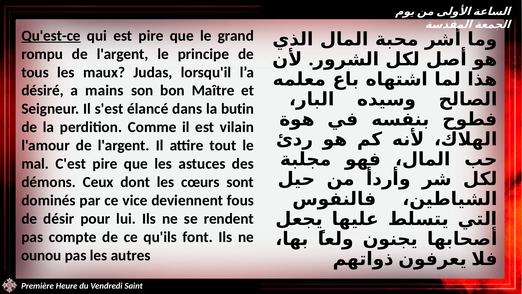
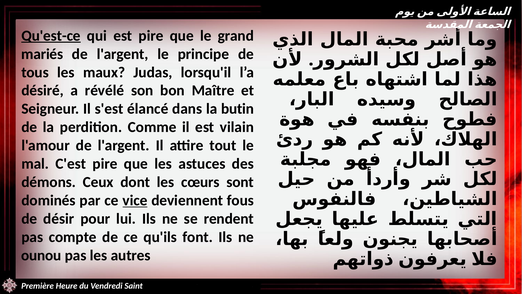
rompu: rompu -> mariés
mains: mains -> révélé
vice underline: none -> present
